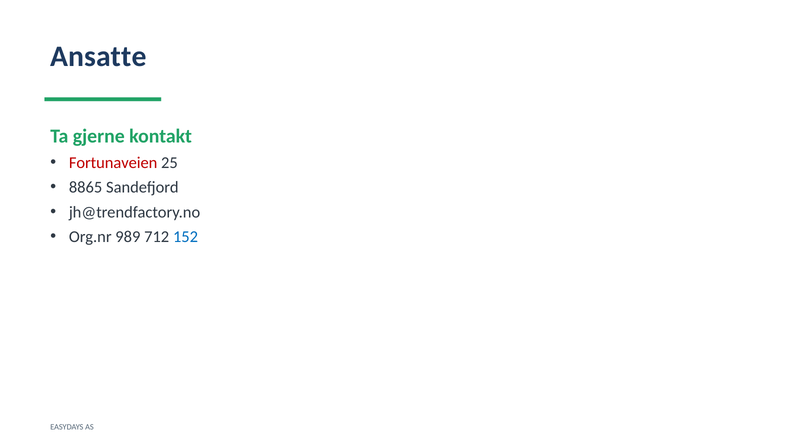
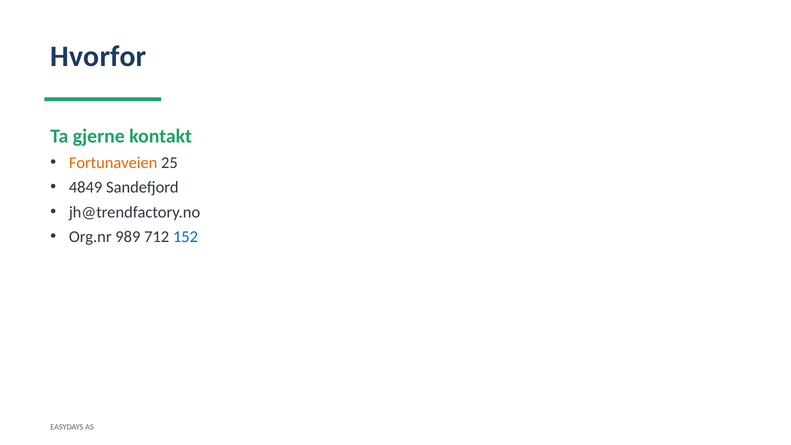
Ansatte: Ansatte -> Hvorfor
Fortunaveien colour: red -> orange
8865: 8865 -> 4849
